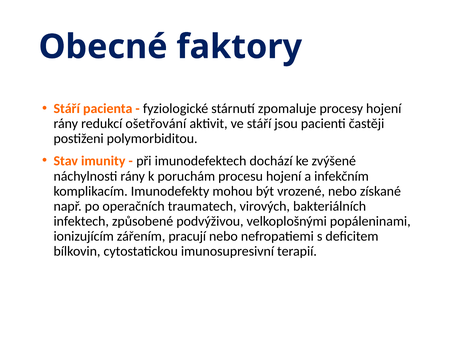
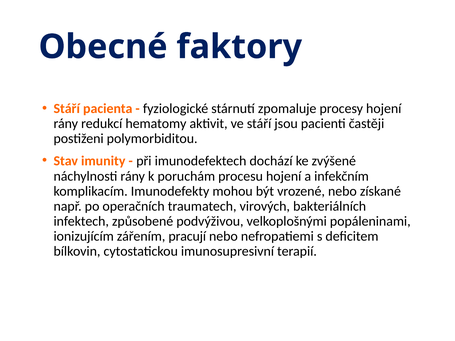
ošetřování: ošetřování -> hematomy
